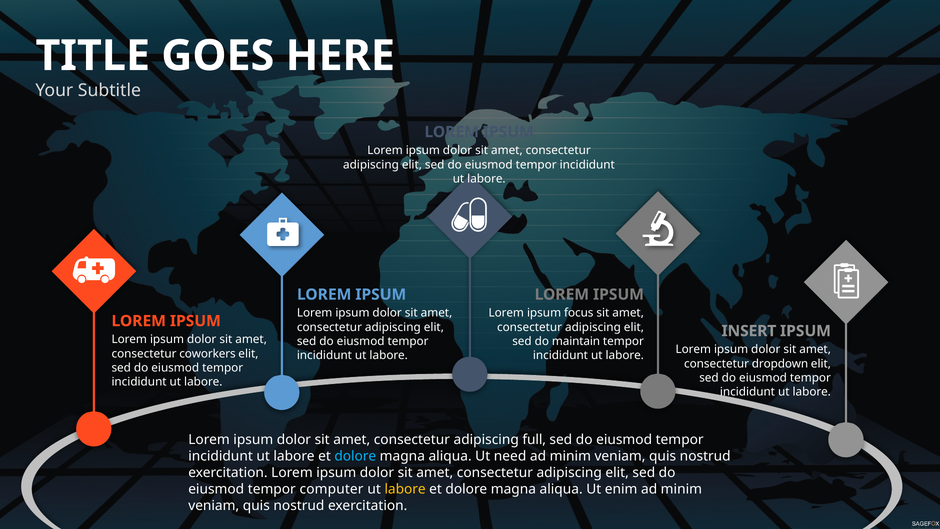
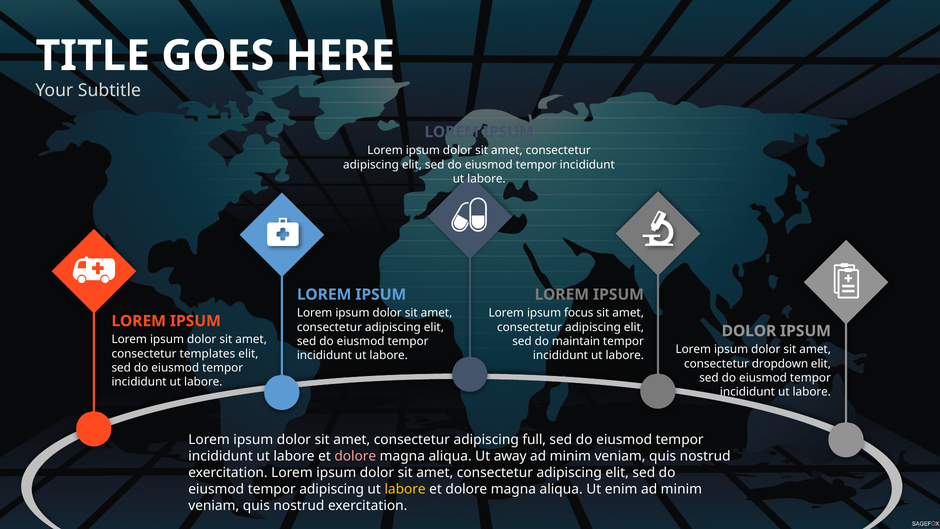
INSERT at (749, 331): INSERT -> DOLOR
coworkers: coworkers -> templates
dolore at (355, 456) colour: light blue -> pink
need: need -> away
tempor computer: computer -> adipiscing
